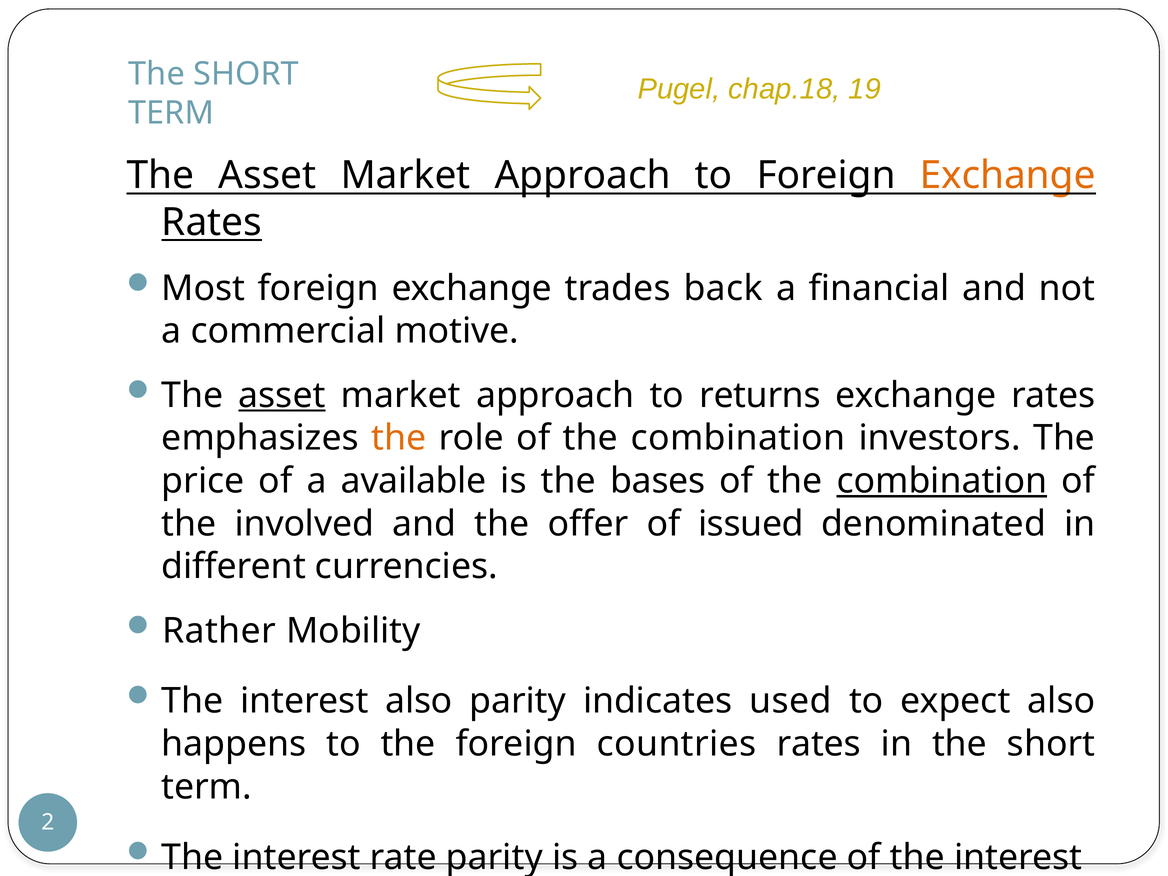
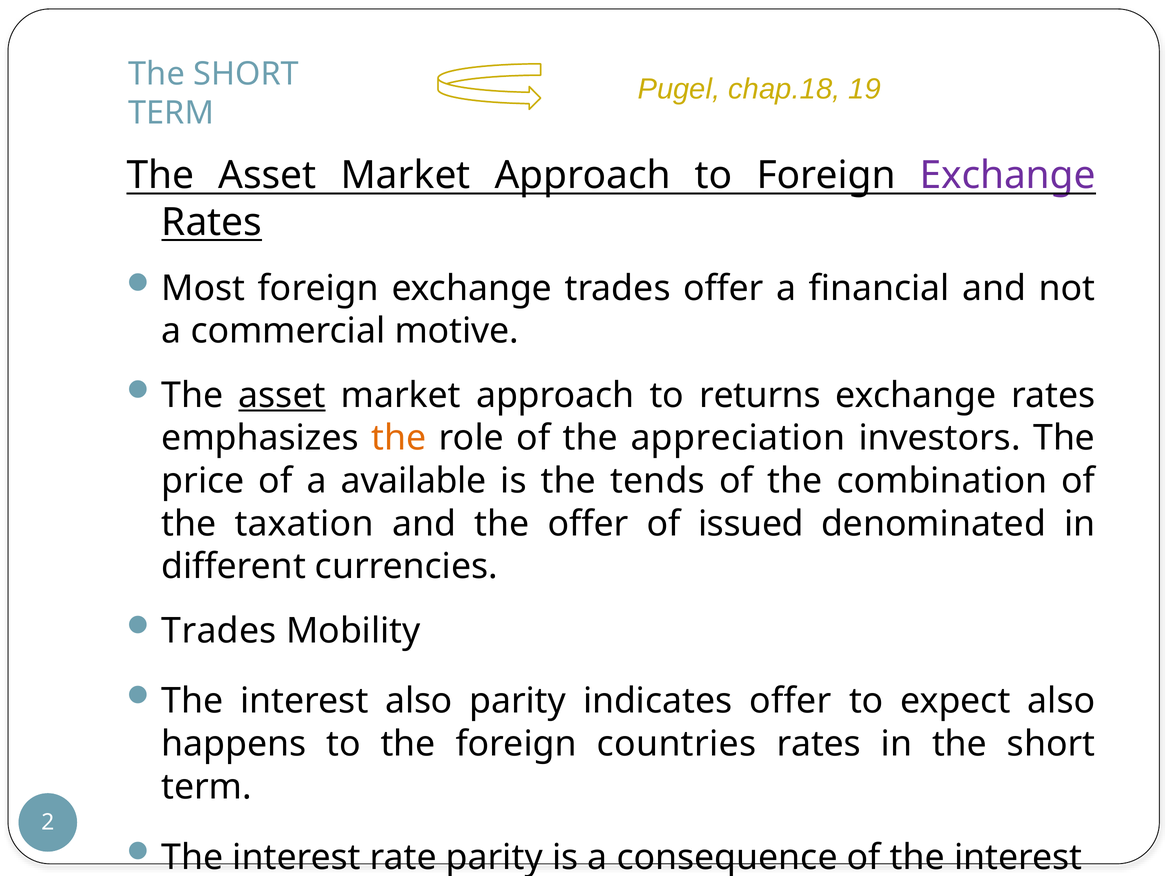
Exchange at (1008, 176) colour: orange -> purple
trades back: back -> offer
role of the combination: combination -> appreciation
bases: bases -> tends
combination at (942, 481) underline: present -> none
involved: involved -> taxation
Rather at (219, 631): Rather -> Trades
indicates used: used -> offer
